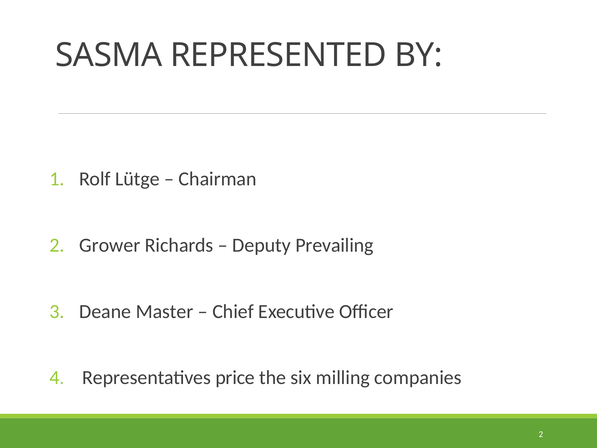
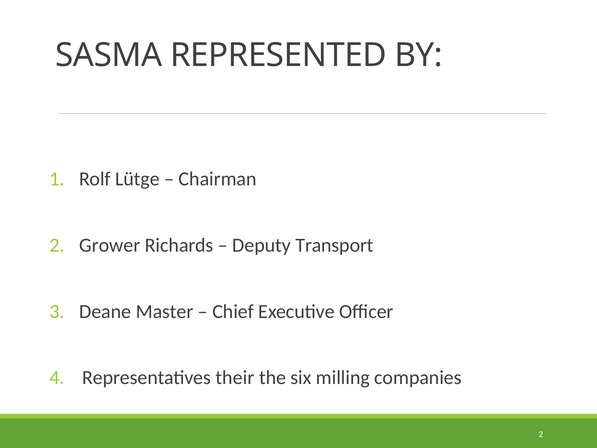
Prevailing: Prevailing -> Transport
price: price -> their
